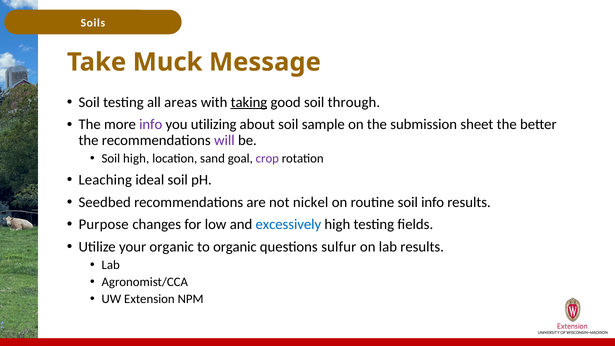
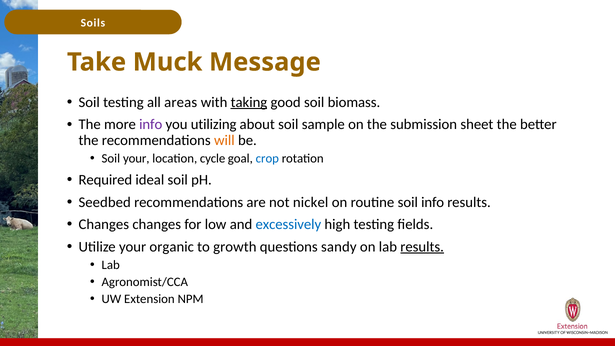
through: through -> biomass
will colour: purple -> orange
Soil high: high -> your
sand: sand -> cycle
crop colour: purple -> blue
Leaching: Leaching -> Required
Purpose at (104, 224): Purpose -> Changes
to organic: organic -> growth
sulfur: sulfur -> sandy
results at (422, 247) underline: none -> present
